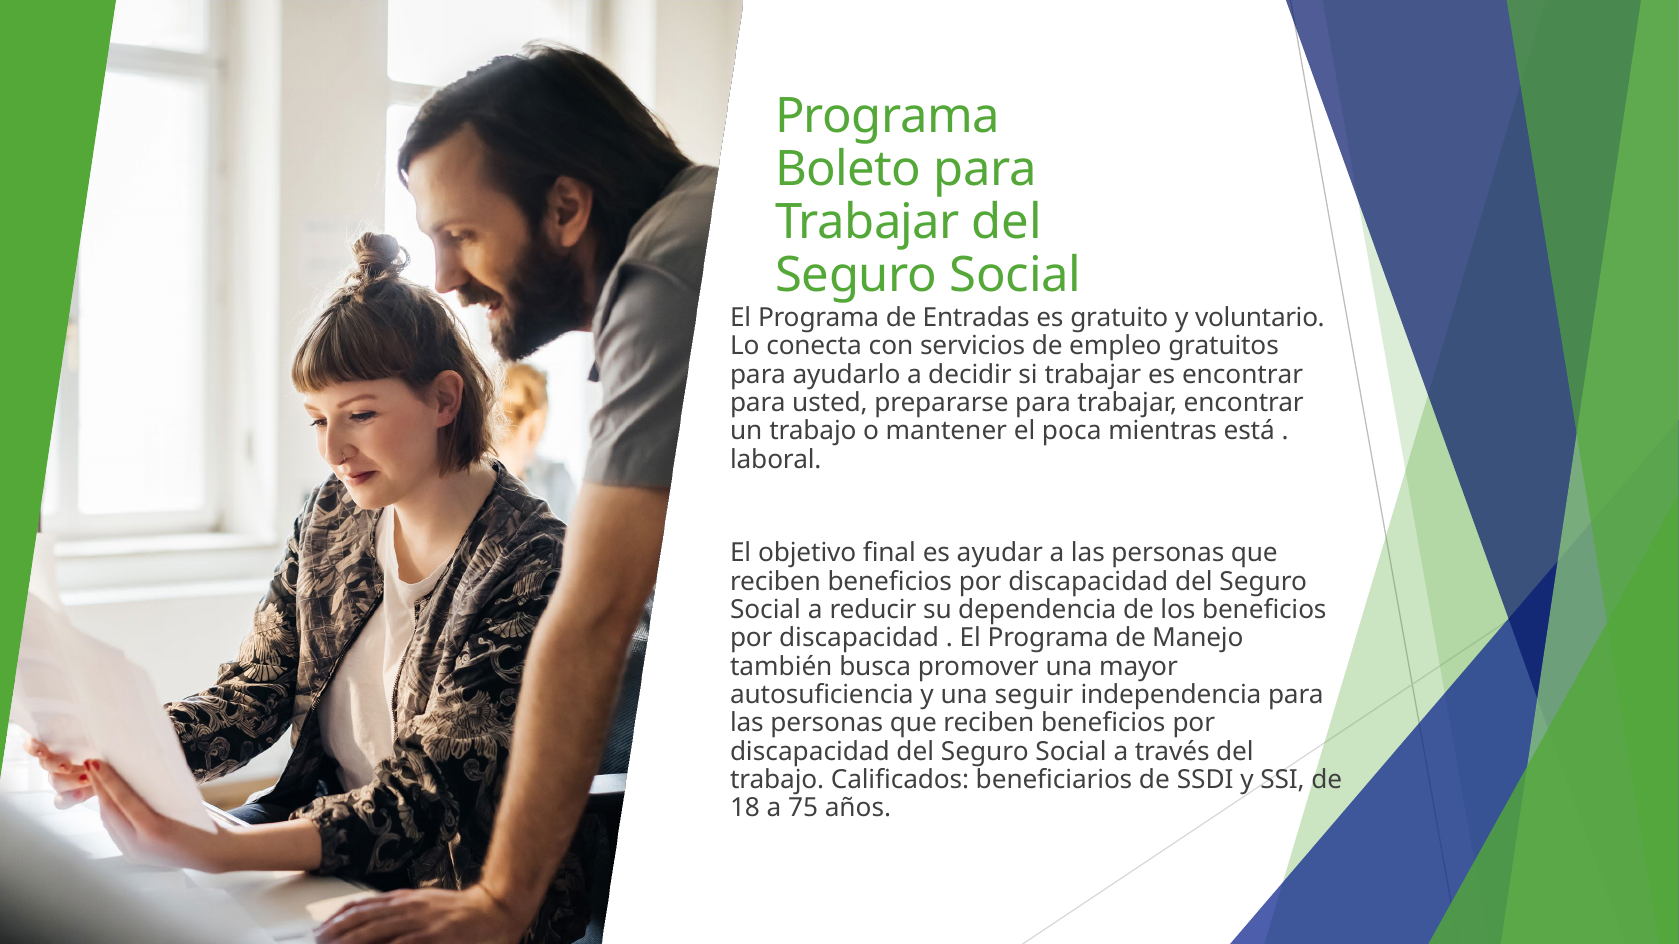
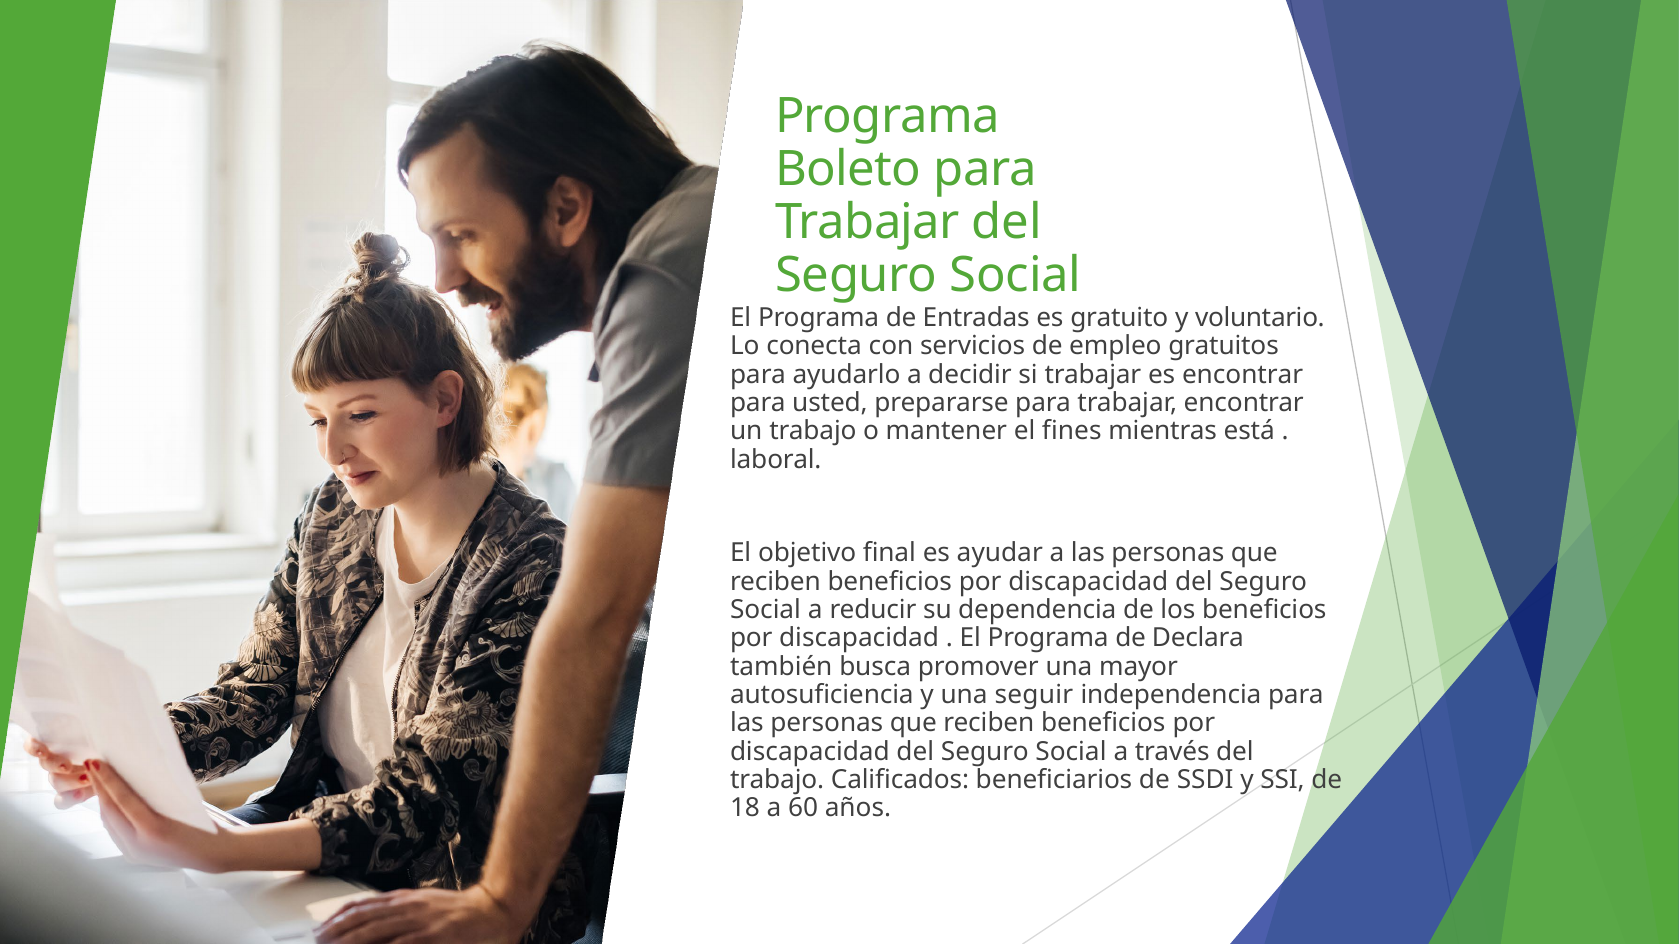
poca: poca -> fines
Manejo: Manejo -> Declara
75: 75 -> 60
